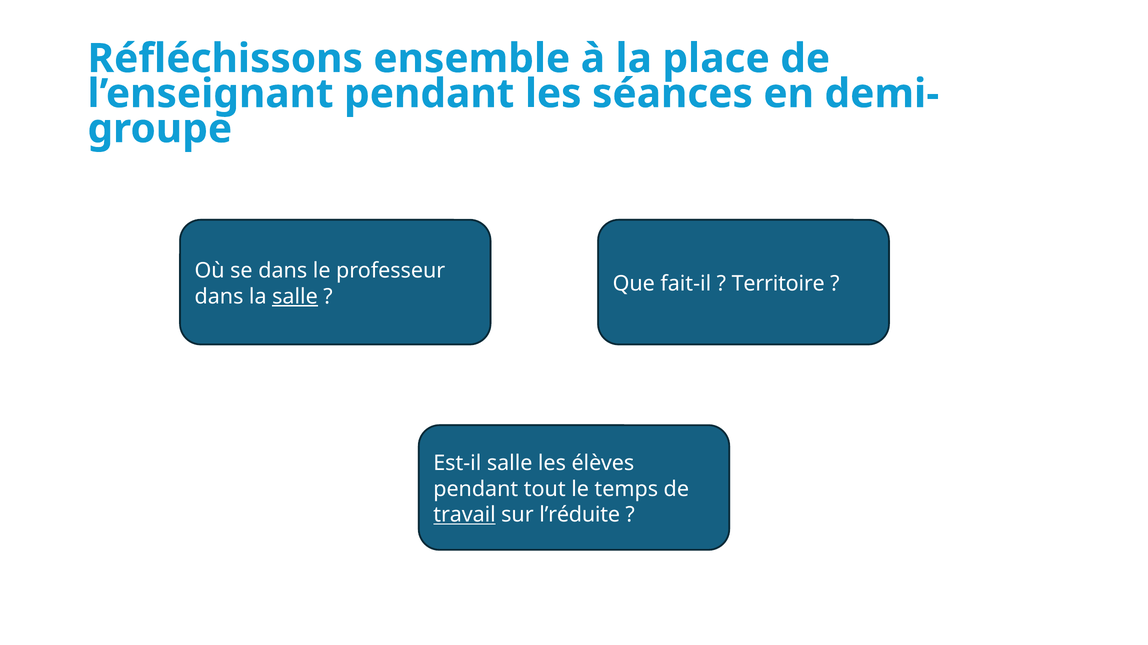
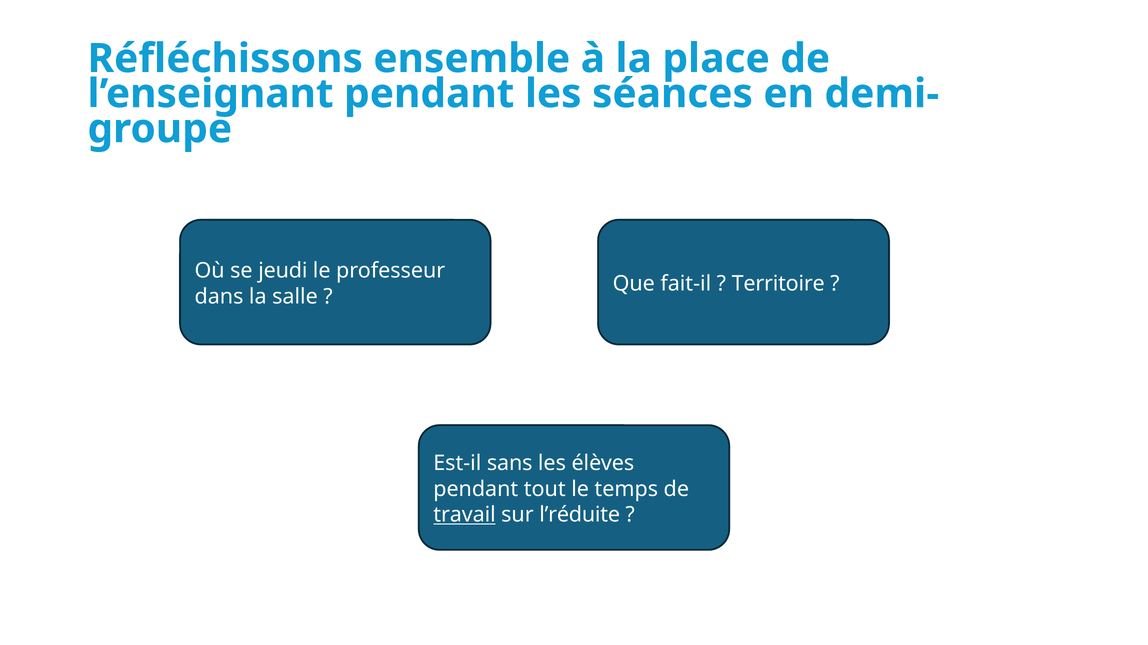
se dans: dans -> jeudi
salle at (295, 297) underline: present -> none
Est-il salle: salle -> sans
